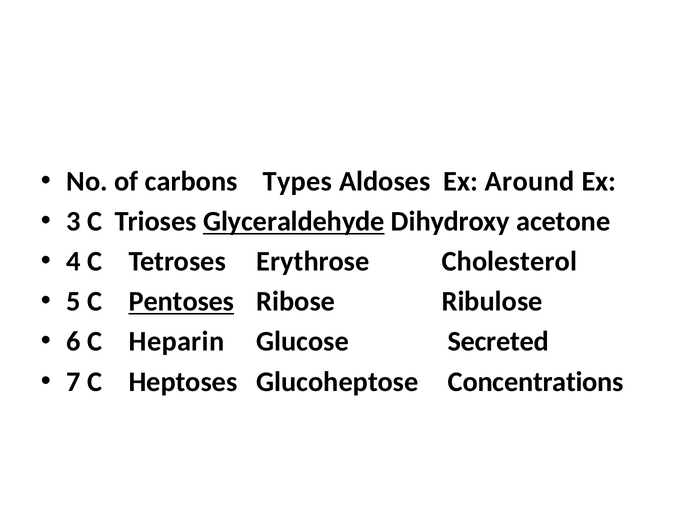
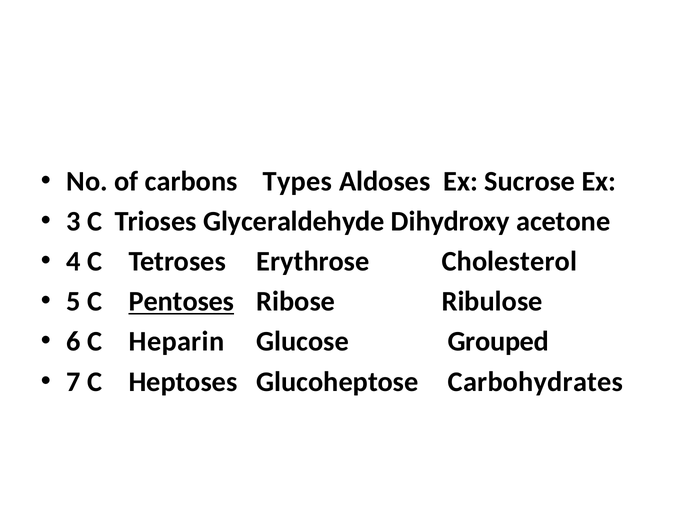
Around: Around -> Sucrose
Glyceraldehyde underline: present -> none
Secreted: Secreted -> Grouped
Concentrations: Concentrations -> Carbohydrates
